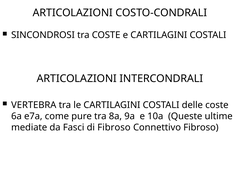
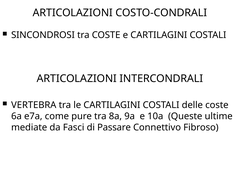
di Fibroso: Fibroso -> Passare
